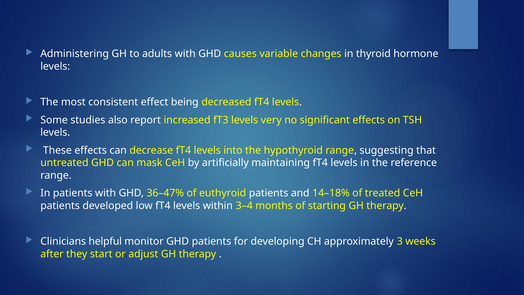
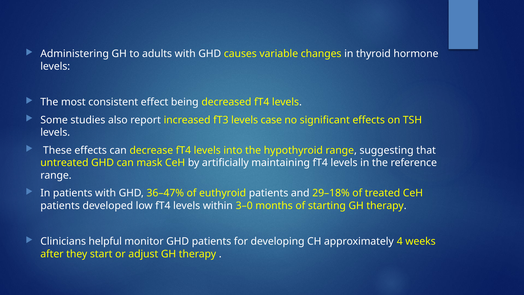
very: very -> case
14–18%: 14–18% -> 29–18%
3–4: 3–4 -> 3–0
3: 3 -> 4
